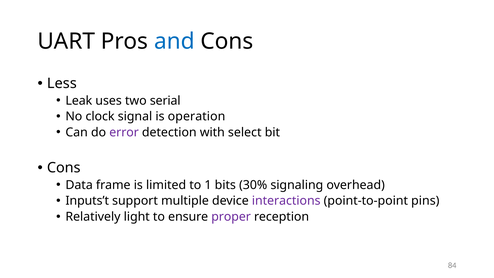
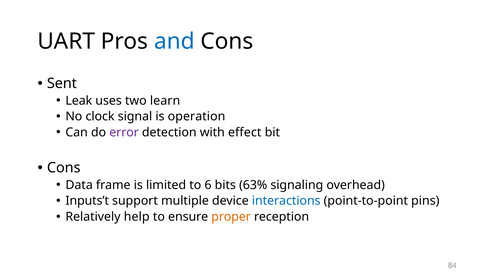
Less: Less -> Sent
serial: serial -> learn
select: select -> effect
1: 1 -> 6
30%: 30% -> 63%
interactions colour: purple -> blue
light: light -> help
proper colour: purple -> orange
